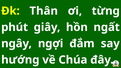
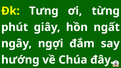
Thân: Thân -> Tưng
